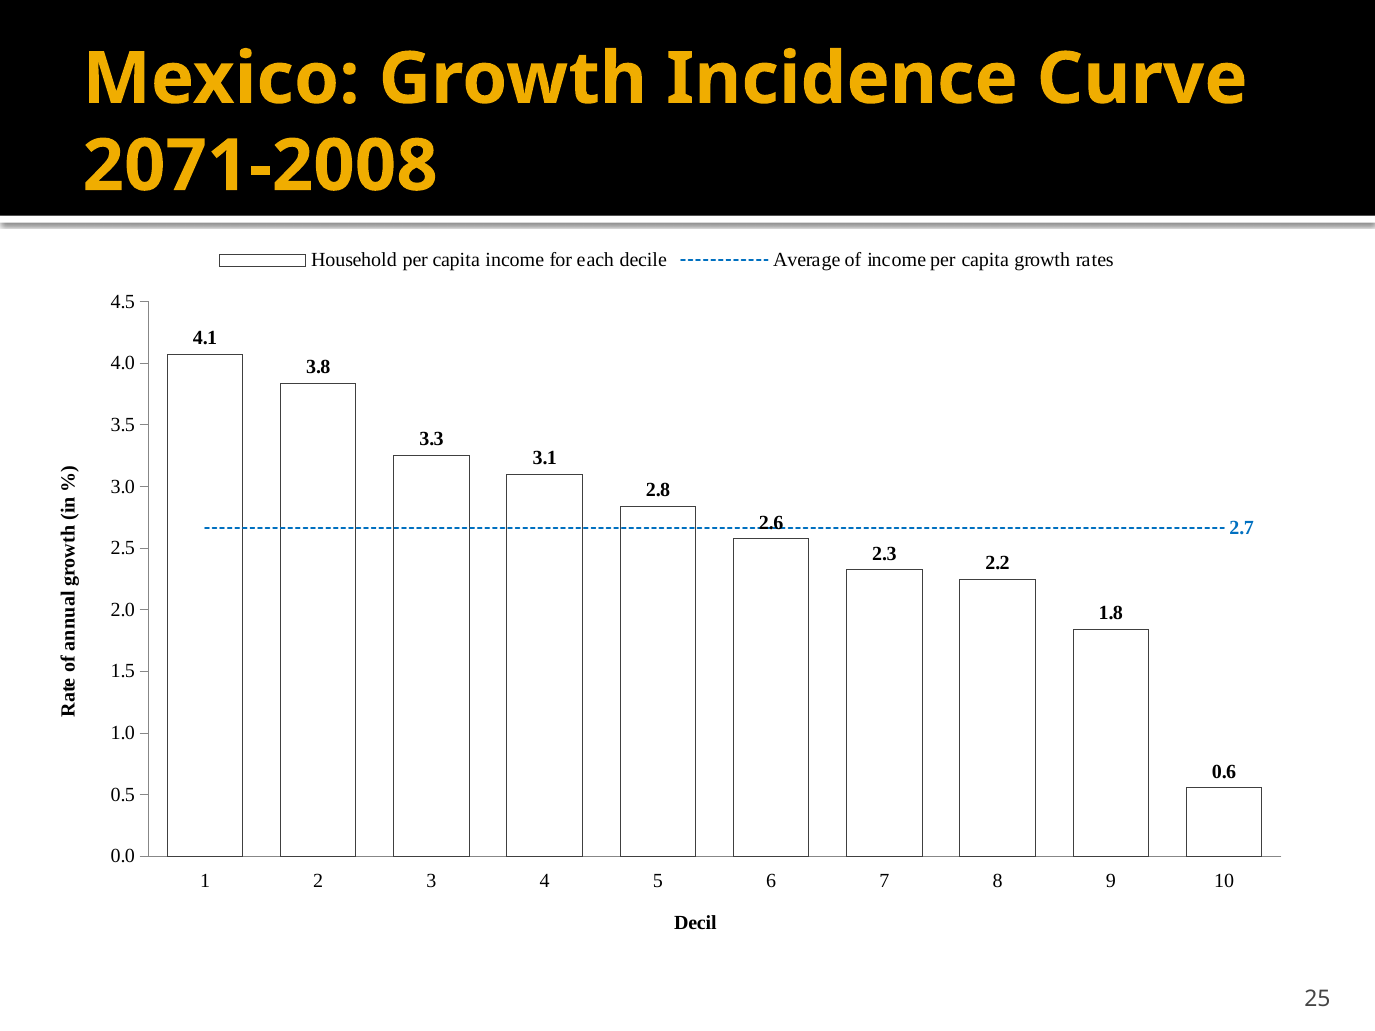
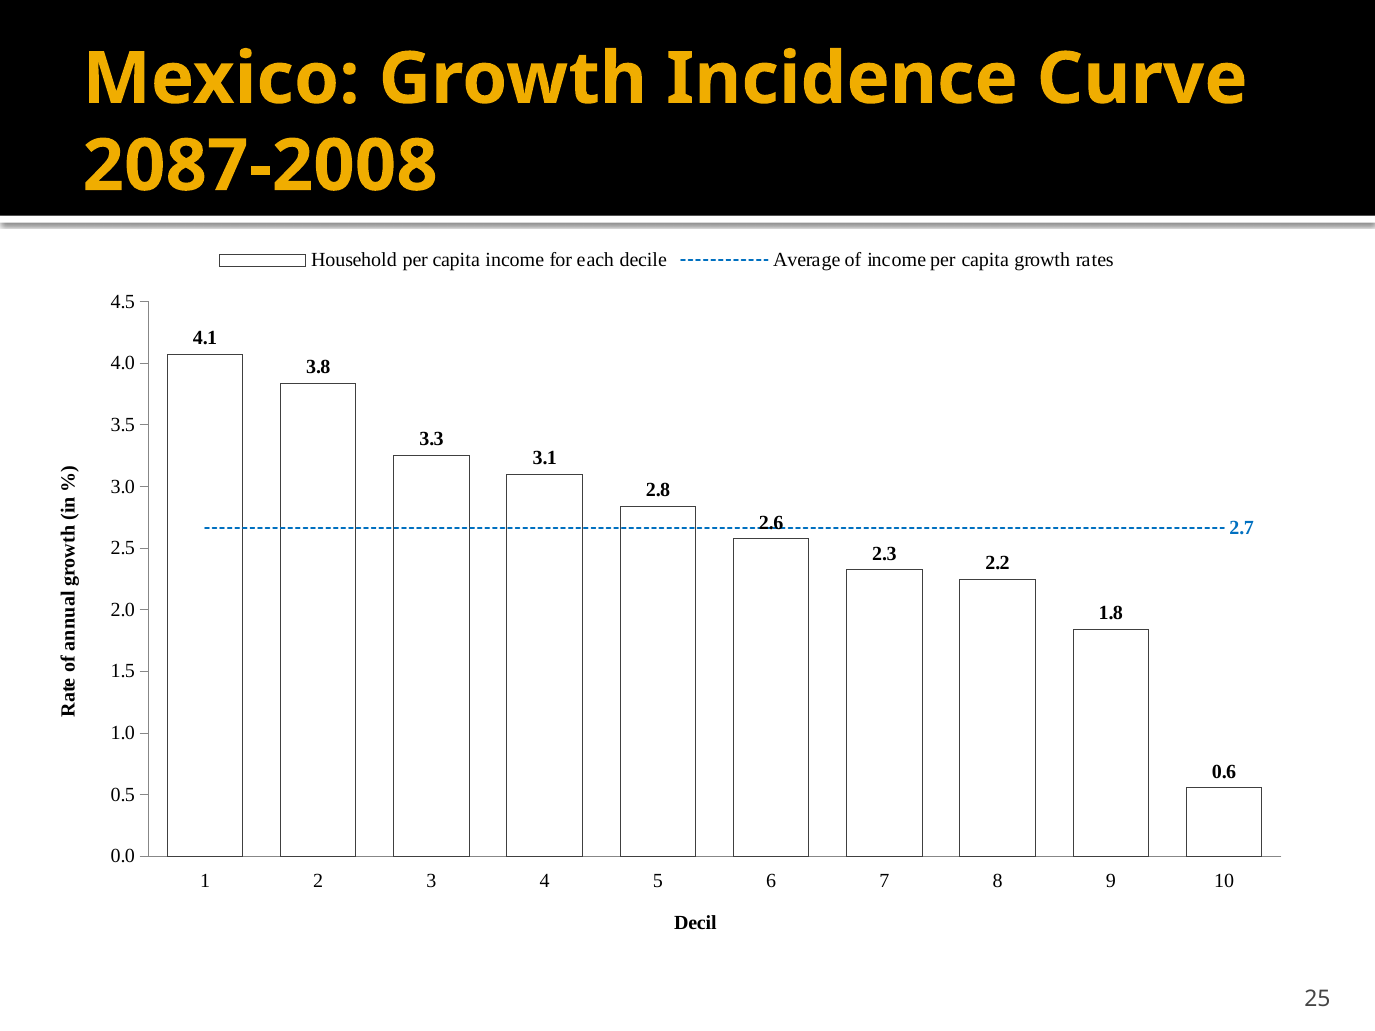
2071-2008: 2071-2008 -> 2087-2008
